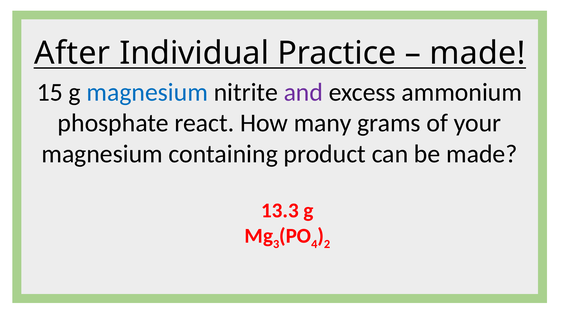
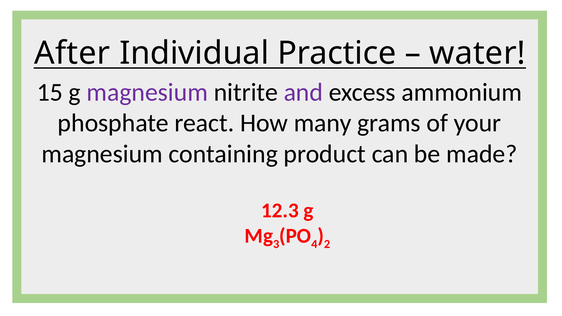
made at (477, 53): made -> water
magnesium at (147, 92) colour: blue -> purple
13.3: 13.3 -> 12.3
